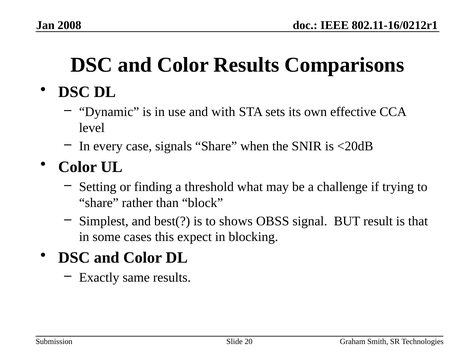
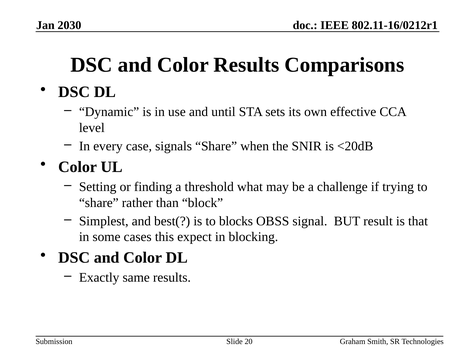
2008: 2008 -> 2030
with: with -> until
shows: shows -> blocks
